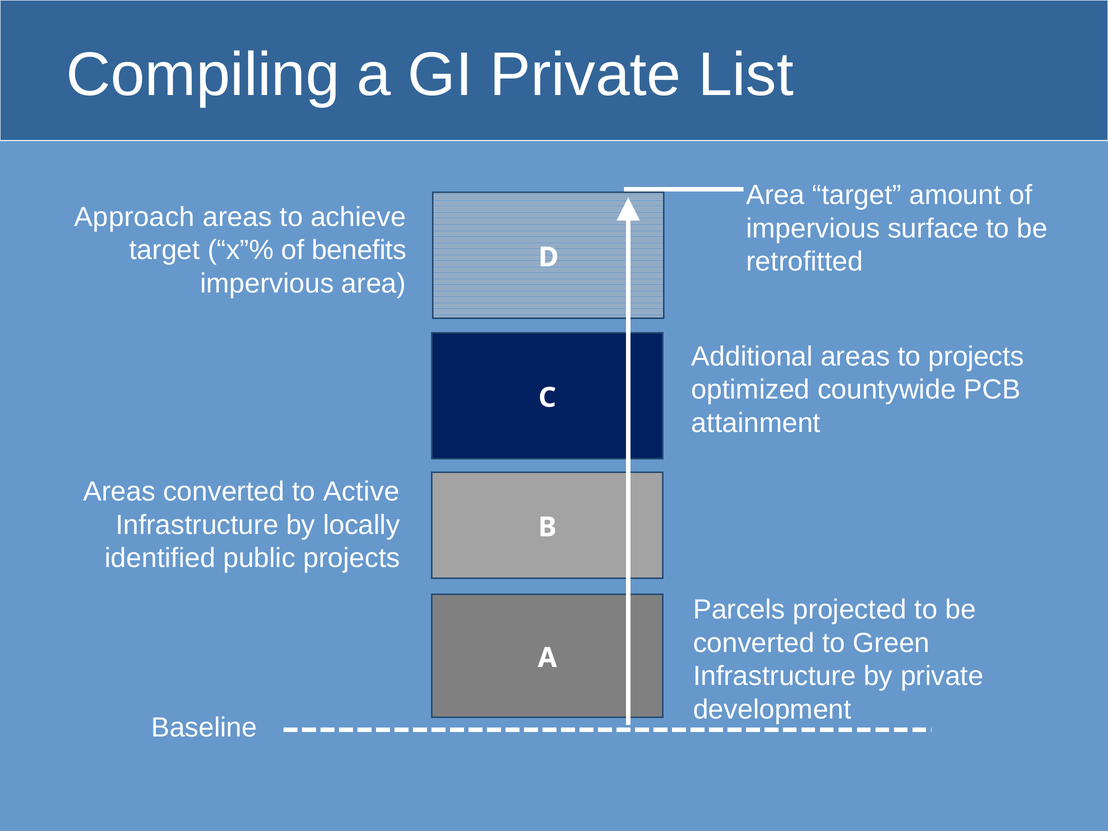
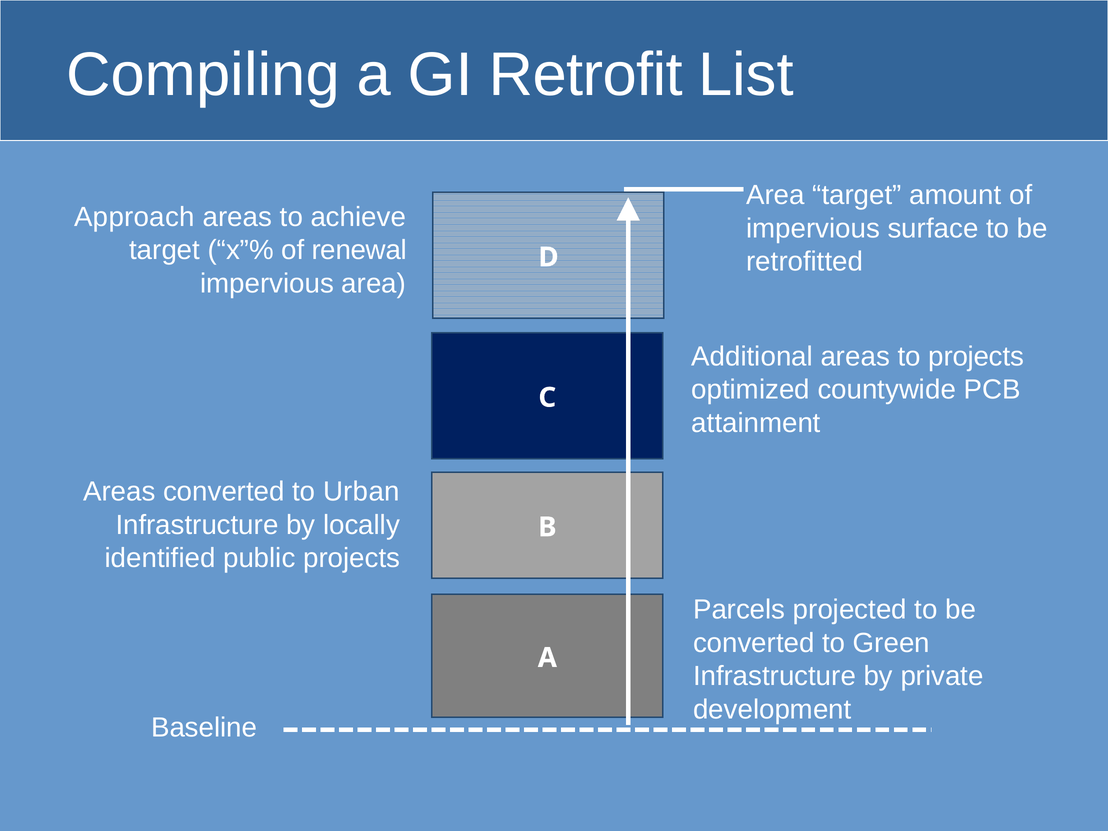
GI Private: Private -> Retrofit
benefits: benefits -> renewal
Active: Active -> Urban
